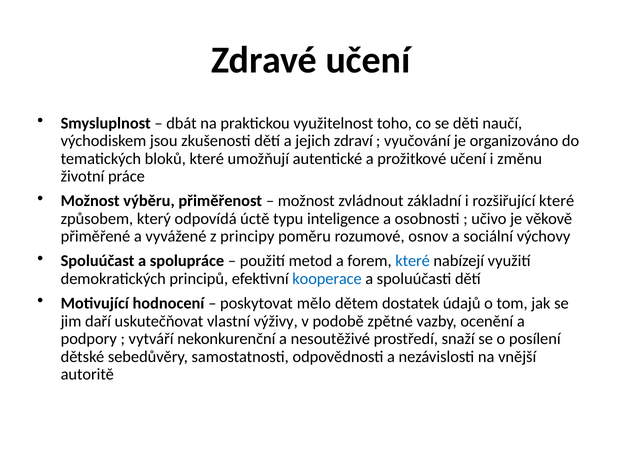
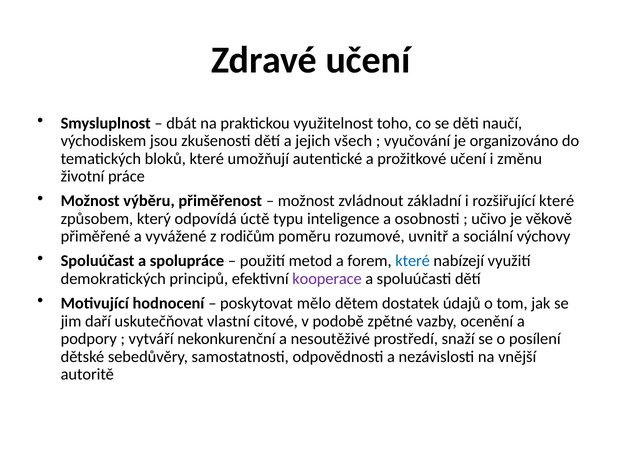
zdraví: zdraví -> všech
principy: principy -> rodičům
osnov: osnov -> uvnitř
kooperace colour: blue -> purple
výživy: výživy -> citové
